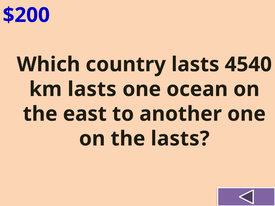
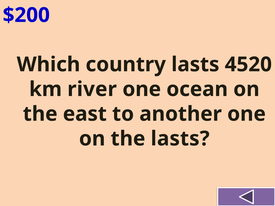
4540: 4540 -> 4520
km lasts: lasts -> river
